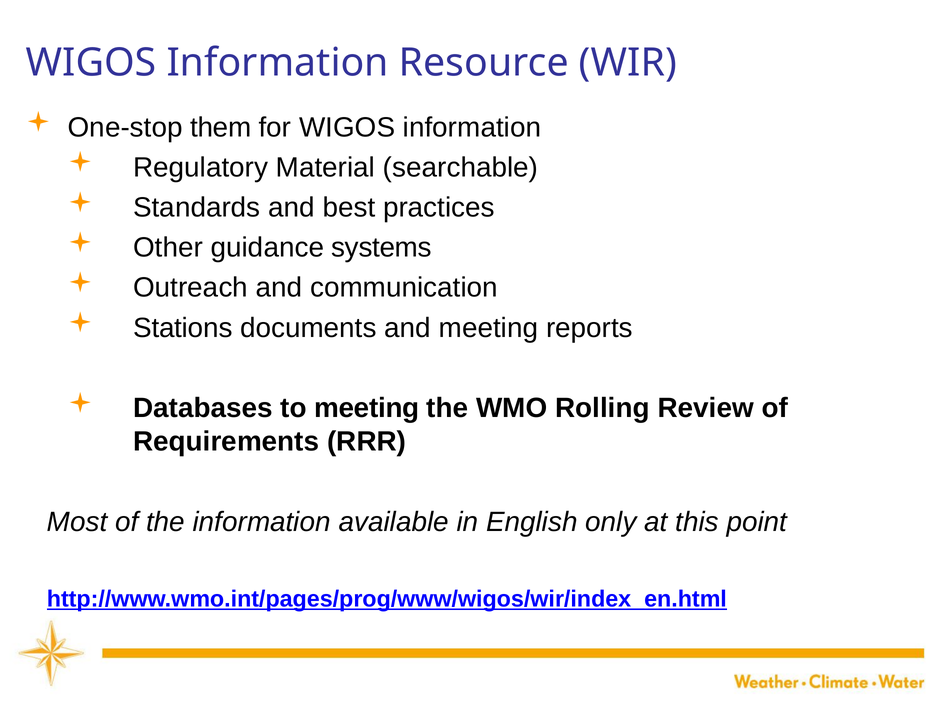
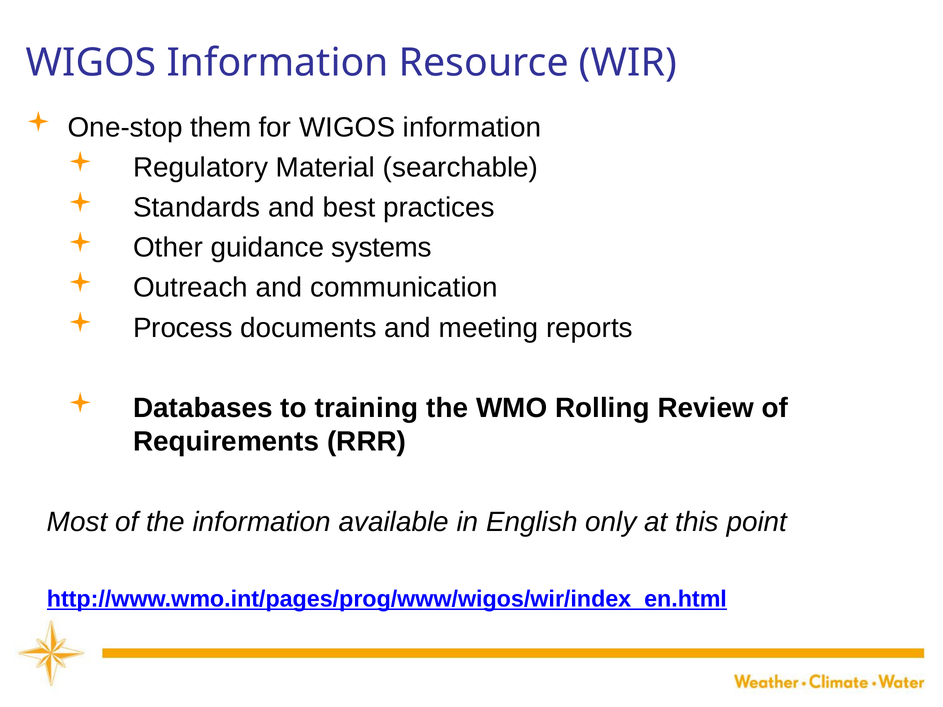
Stations: Stations -> Process
to meeting: meeting -> training
